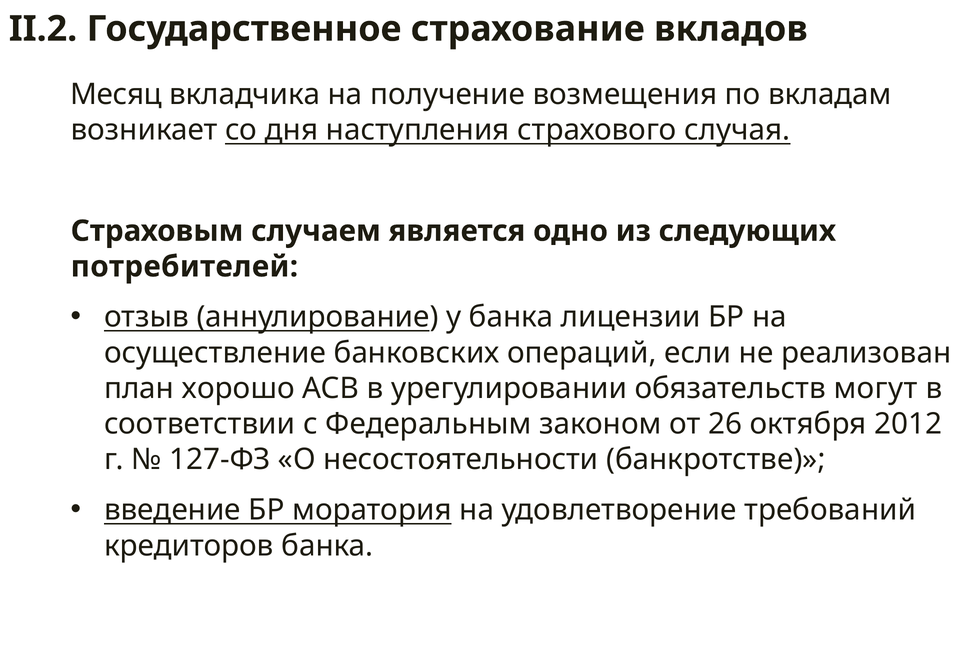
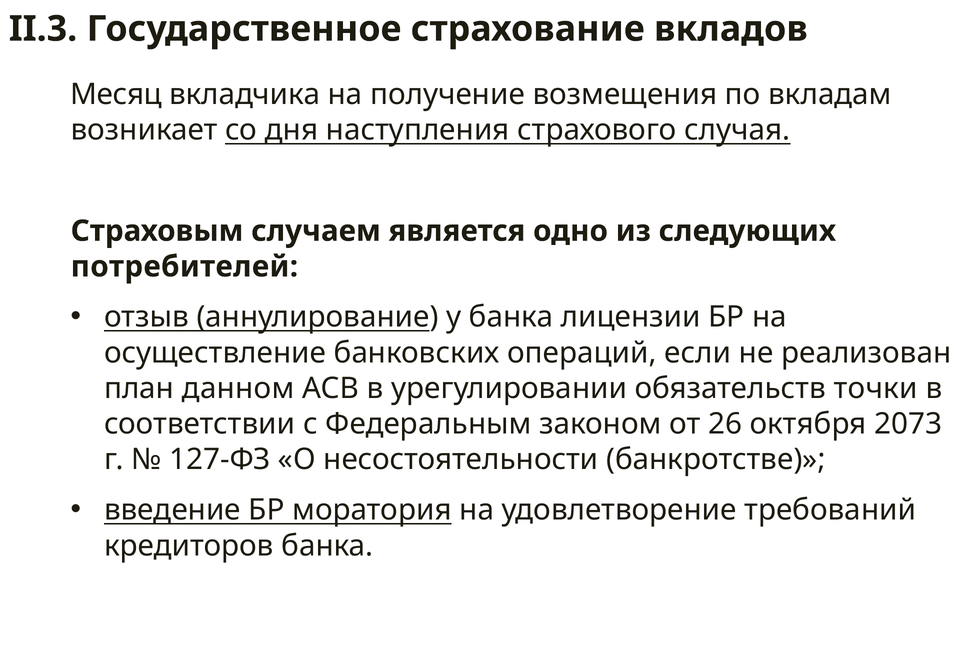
II.2: II.2 -> II.3
хорошо: хорошо -> данном
могут: могут -> точки
2012: 2012 -> 2073
